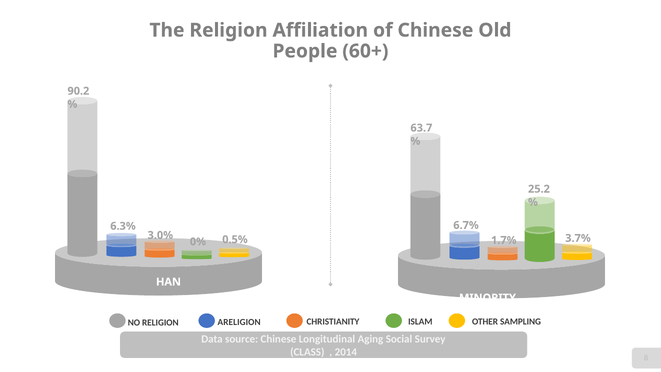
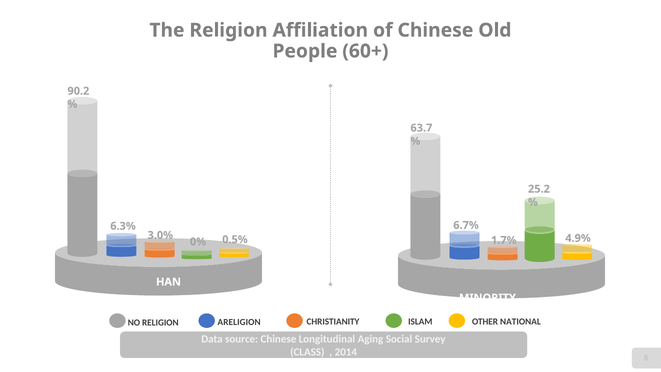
3.7%: 3.7% -> 4.9%
SAMPLING: SAMPLING -> NATIONAL
